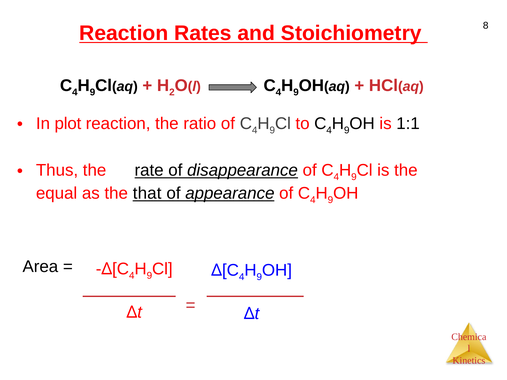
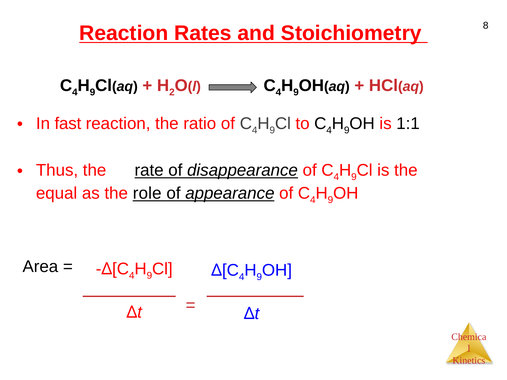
plot: plot -> fast
that: that -> role
